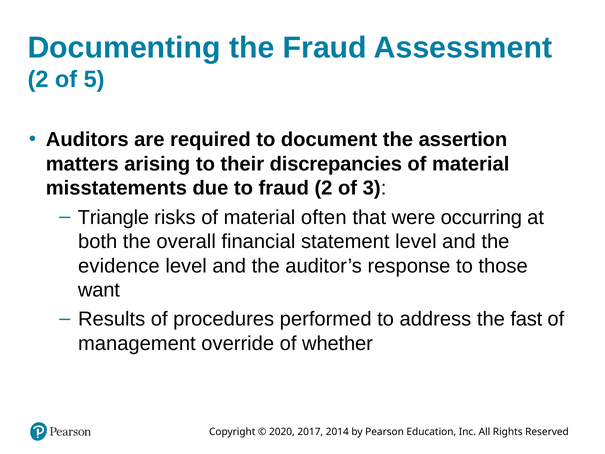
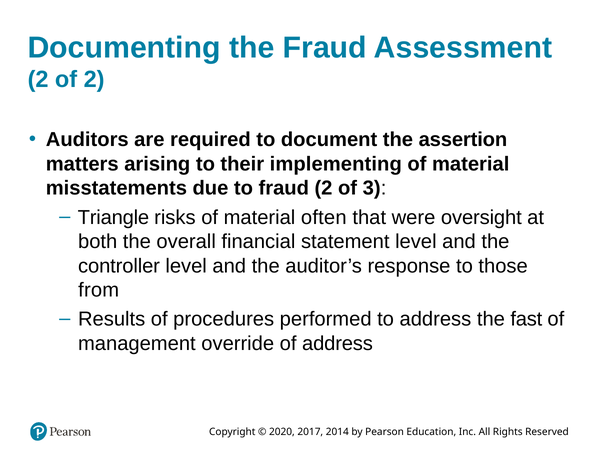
of 5: 5 -> 2
discrepancies: discrepancies -> implementing
occurring: occurring -> oversight
evidence: evidence -> controller
want: want -> from
of whether: whether -> address
